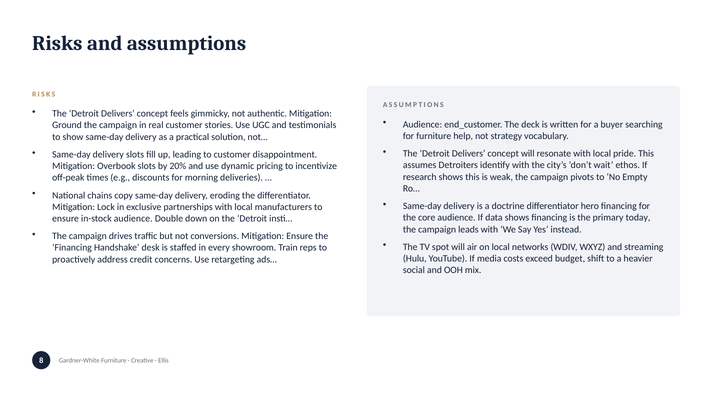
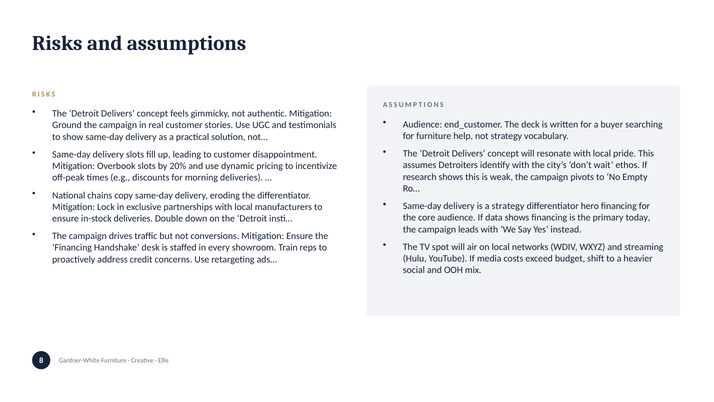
a doctrine: doctrine -> strategy
in-stock audience: audience -> deliveries
